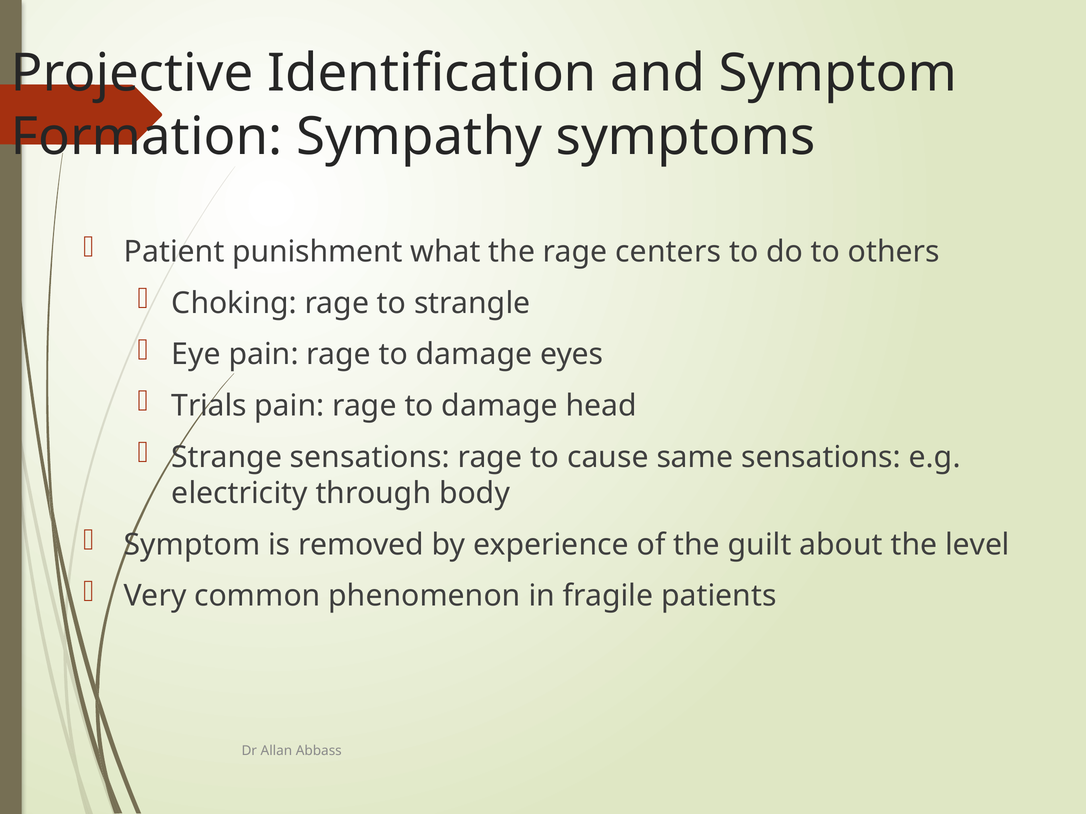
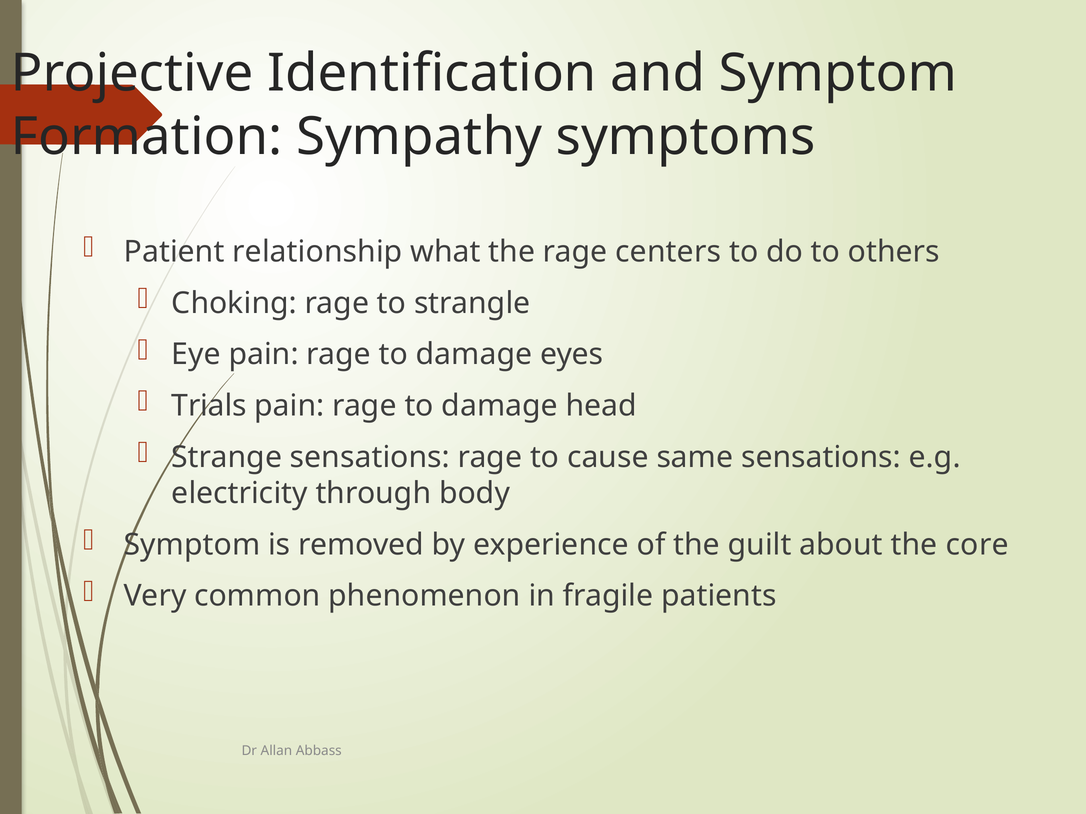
punishment: punishment -> relationship
level: level -> core
